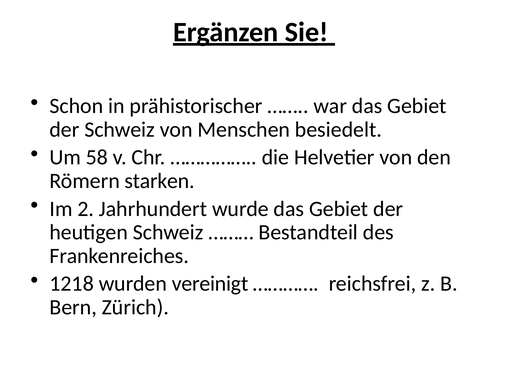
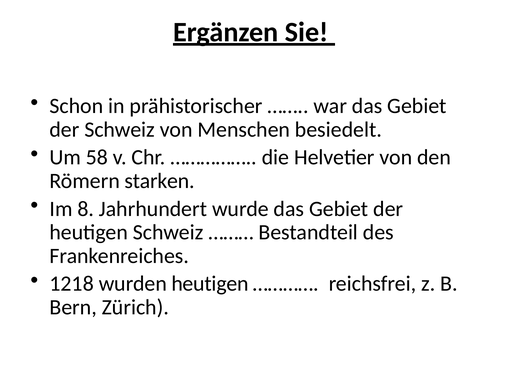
2: 2 -> 8
wurden vereinigt: vereinigt -> heutigen
